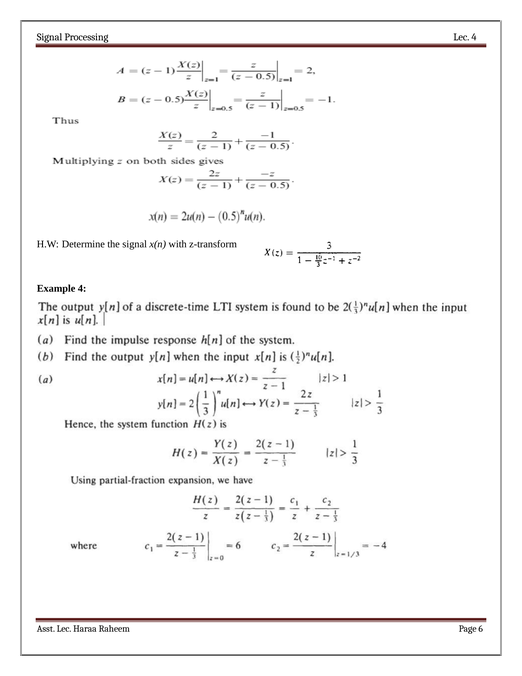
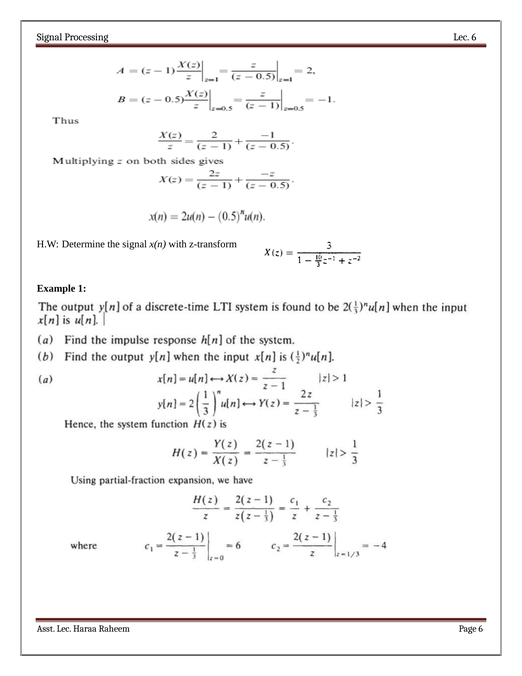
Lec 4: 4 -> 6
Example 4: 4 -> 1
